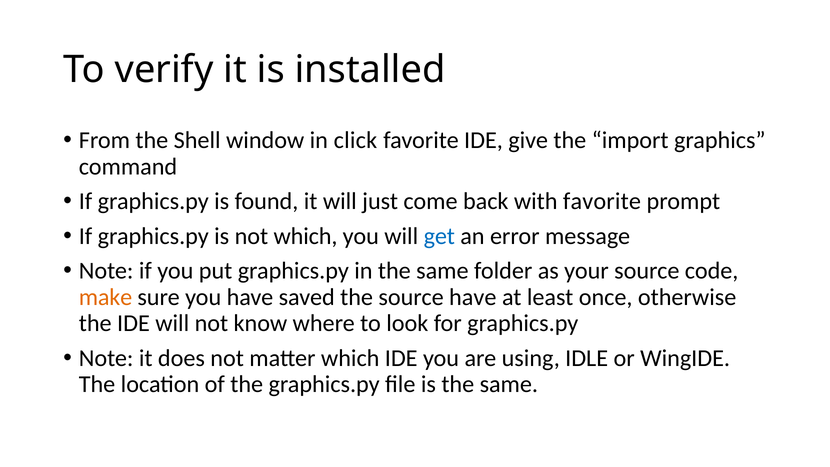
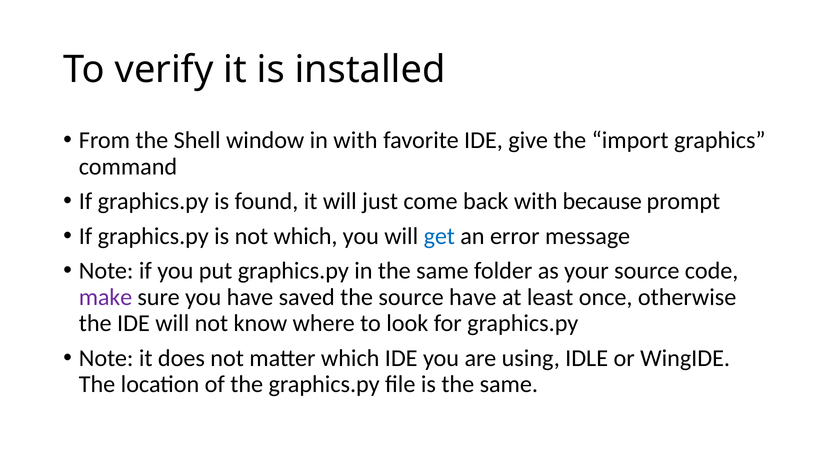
in click: click -> with
with favorite: favorite -> because
make colour: orange -> purple
